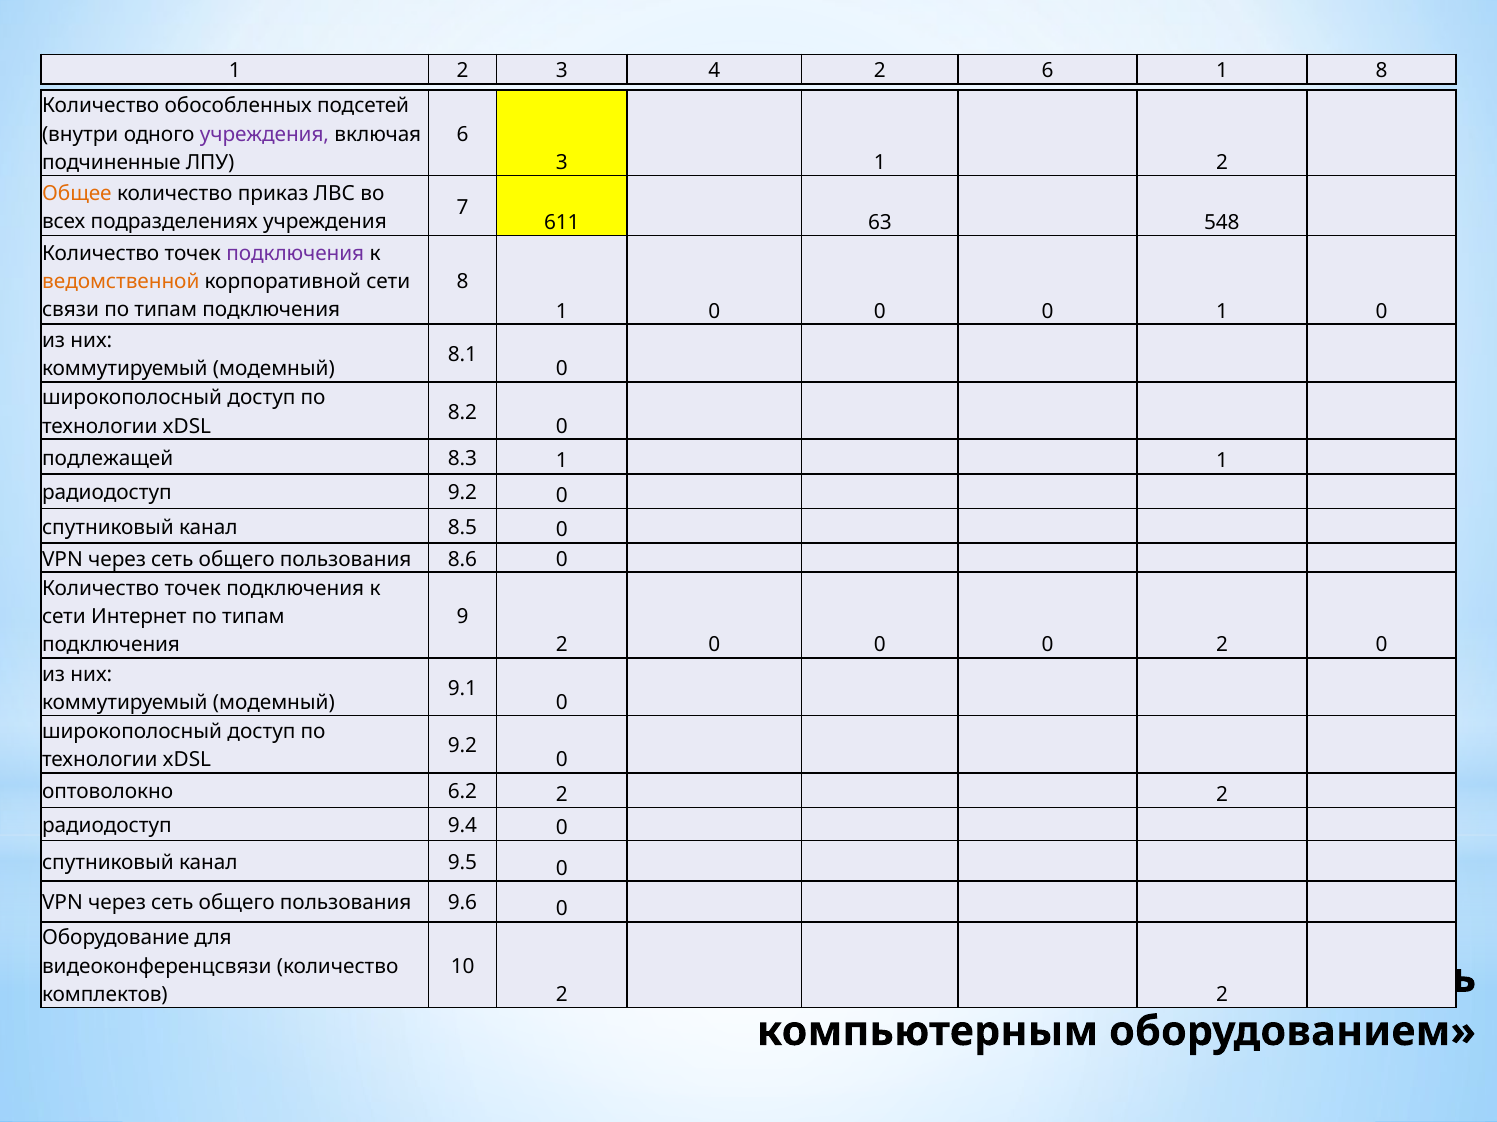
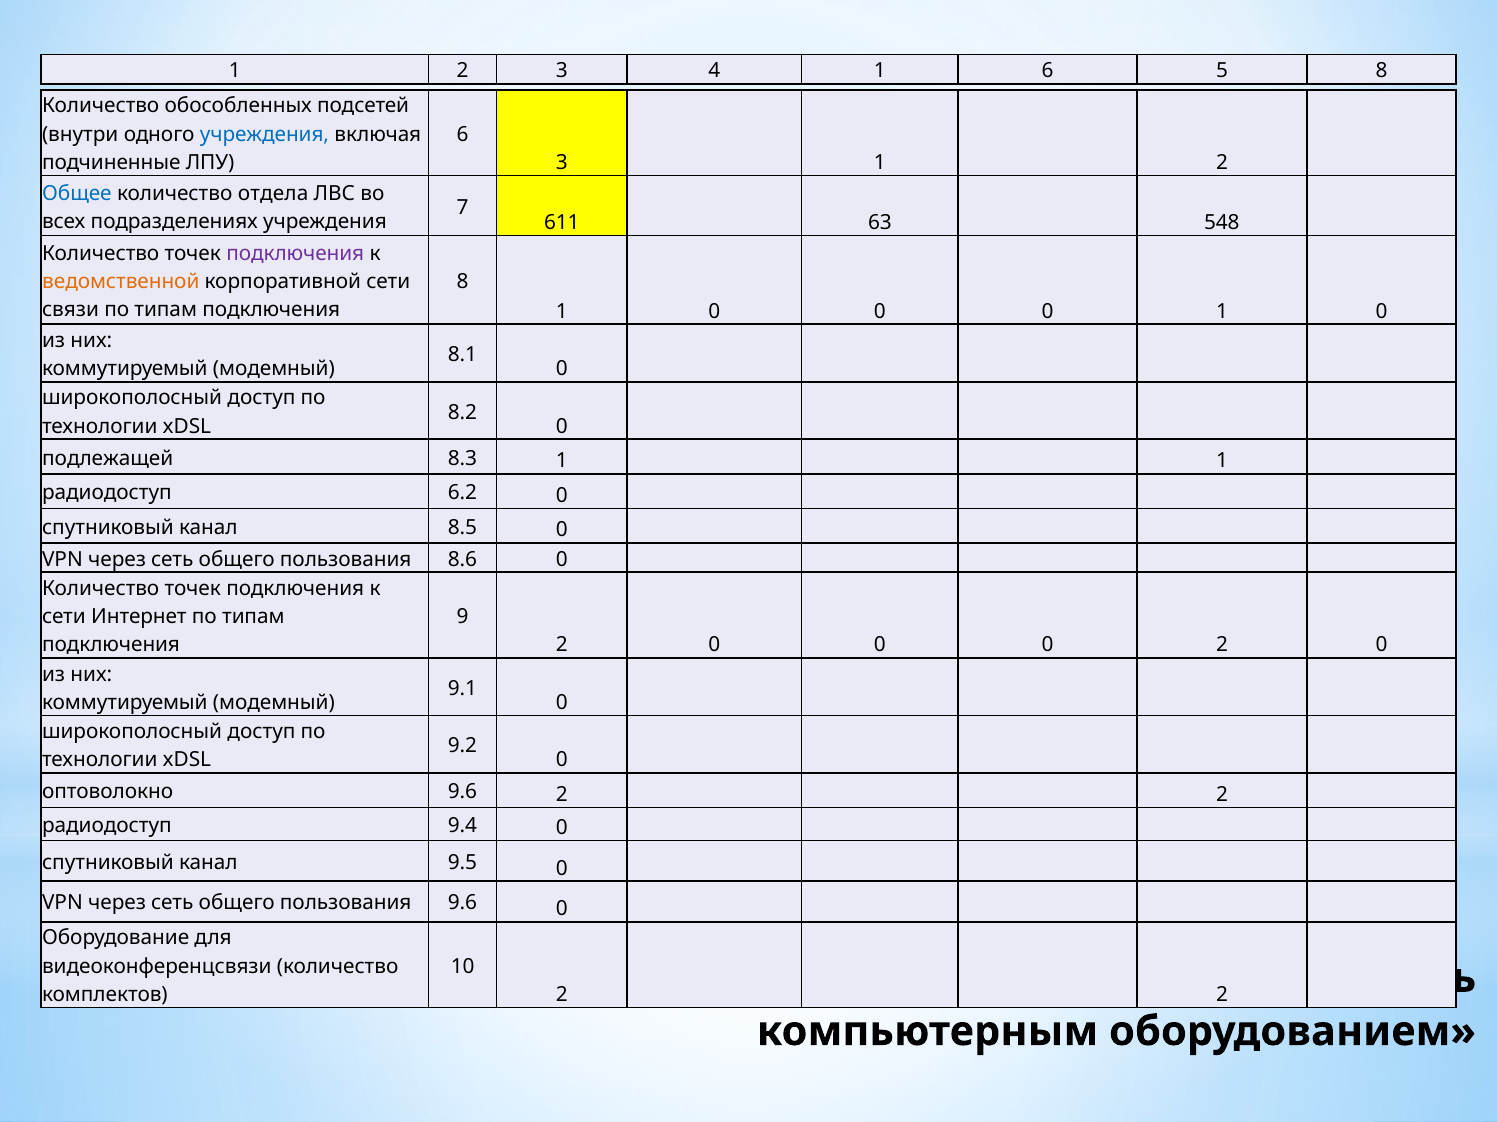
4 2: 2 -> 1
6 1: 1 -> 5
учреждения at (264, 134) colour: purple -> blue
Общее colour: orange -> blue
приказ: приказ -> отдела
радиодоступ 9.2: 9.2 -> 6.2
оптоволокно 6.2: 6.2 -> 9.6
